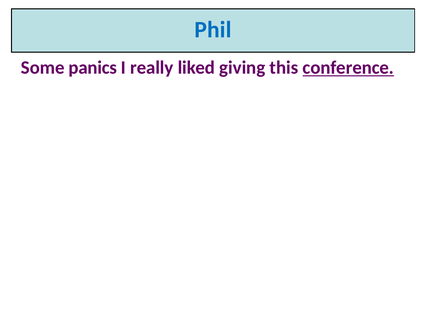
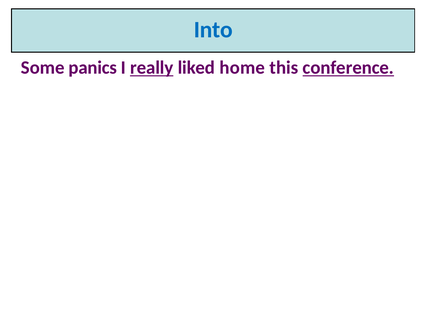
Phil: Phil -> Into
really underline: none -> present
giving: giving -> home
